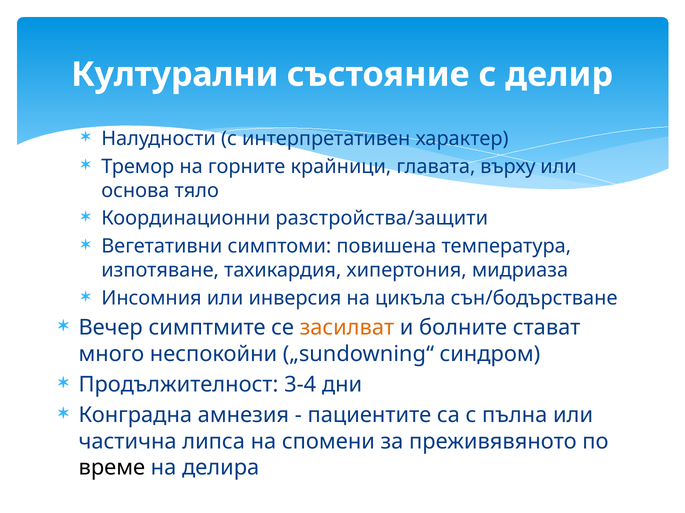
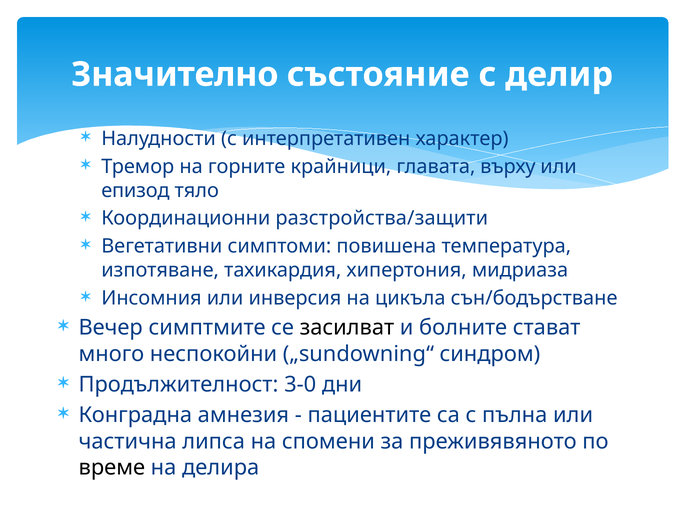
Културални: Културални -> Значително
основа: основа -> епизод
засилват colour: orange -> black
3-4: 3-4 -> 3-0
